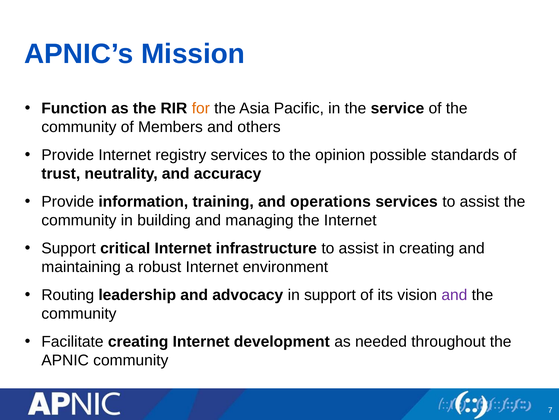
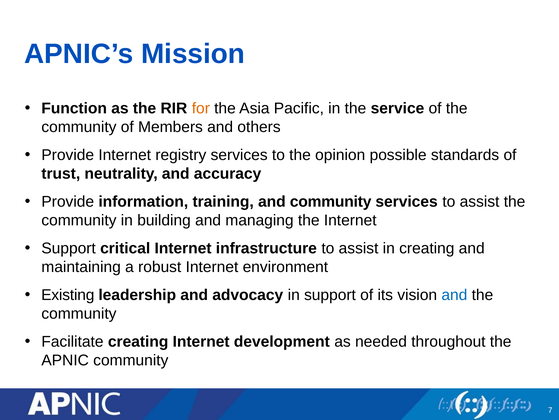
and operations: operations -> community
Routing: Routing -> Existing
and at (454, 295) colour: purple -> blue
